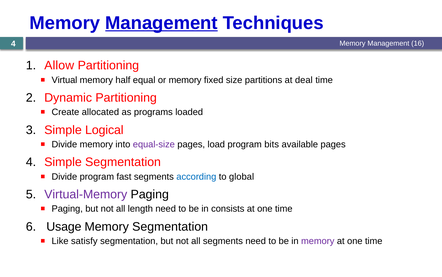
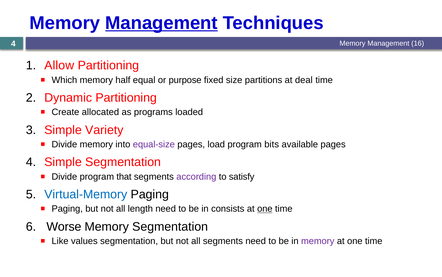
Virtual: Virtual -> Which
or memory: memory -> purpose
Logical: Logical -> Variety
fast: fast -> that
according colour: blue -> purple
global: global -> satisfy
Virtual-Memory colour: purple -> blue
one at (265, 208) underline: none -> present
Usage: Usage -> Worse
satisfy: satisfy -> values
